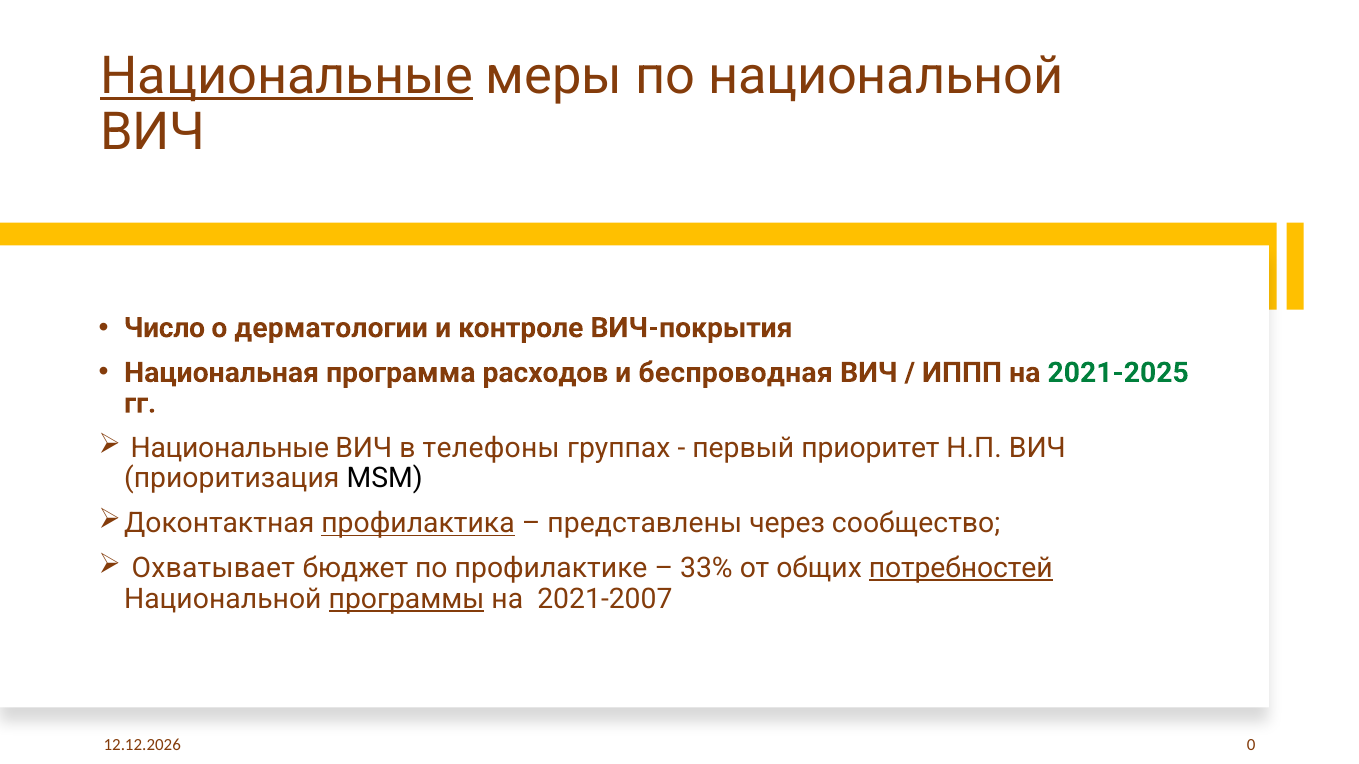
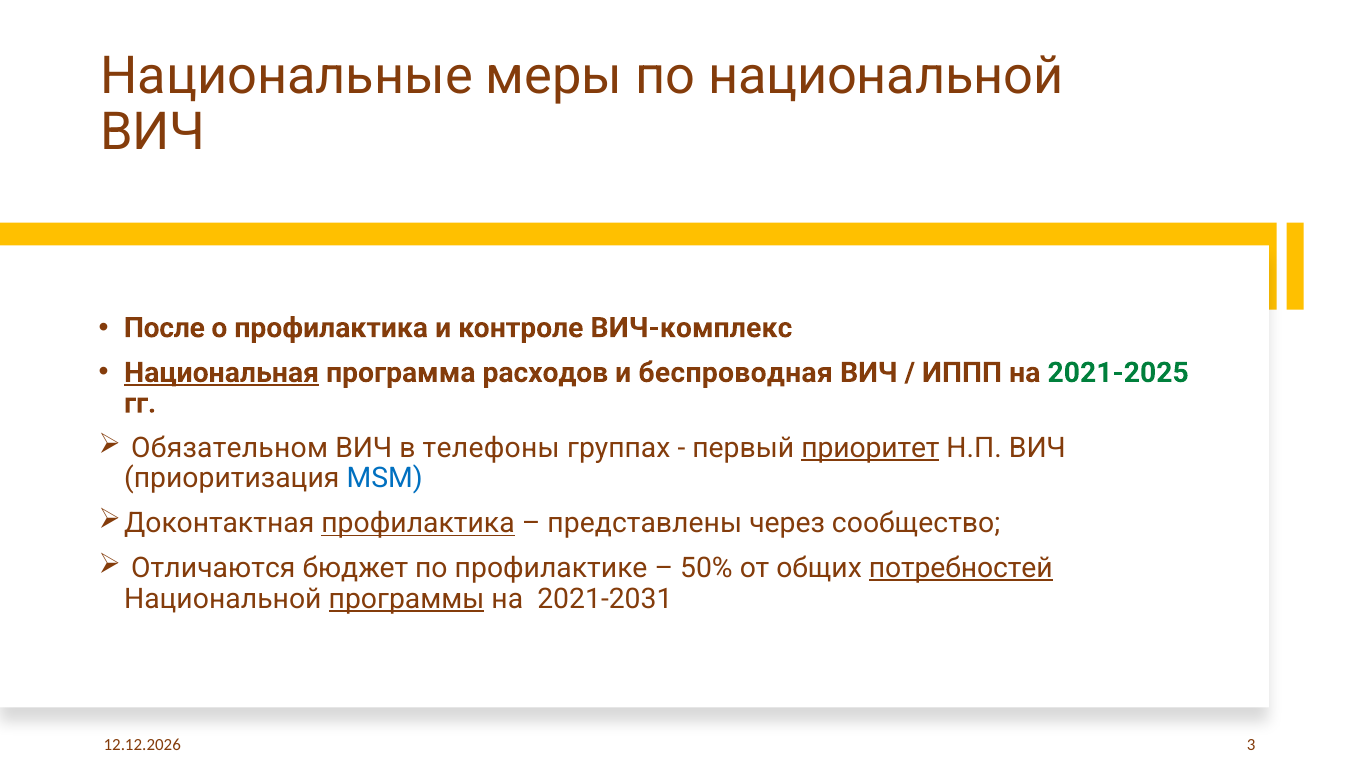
Национальные at (287, 76) underline: present -> none
Число: Число -> После
о дерматологии: дерматологии -> профилактика
ВИЧ-покрытия: ВИЧ-покрытия -> ВИЧ-комплекс
Национальная underline: none -> present
Национальные at (230, 448): Национальные -> Обязательном
приоритет underline: none -> present
MSM colour: black -> blue
Охватывает: Охватывает -> Отличаются
33%: 33% -> 50%
2021-2007: 2021-2007 -> 2021-2031
0: 0 -> 3
